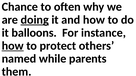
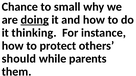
often: often -> small
balloons: balloons -> thinking
how at (13, 46) underline: present -> none
named: named -> should
